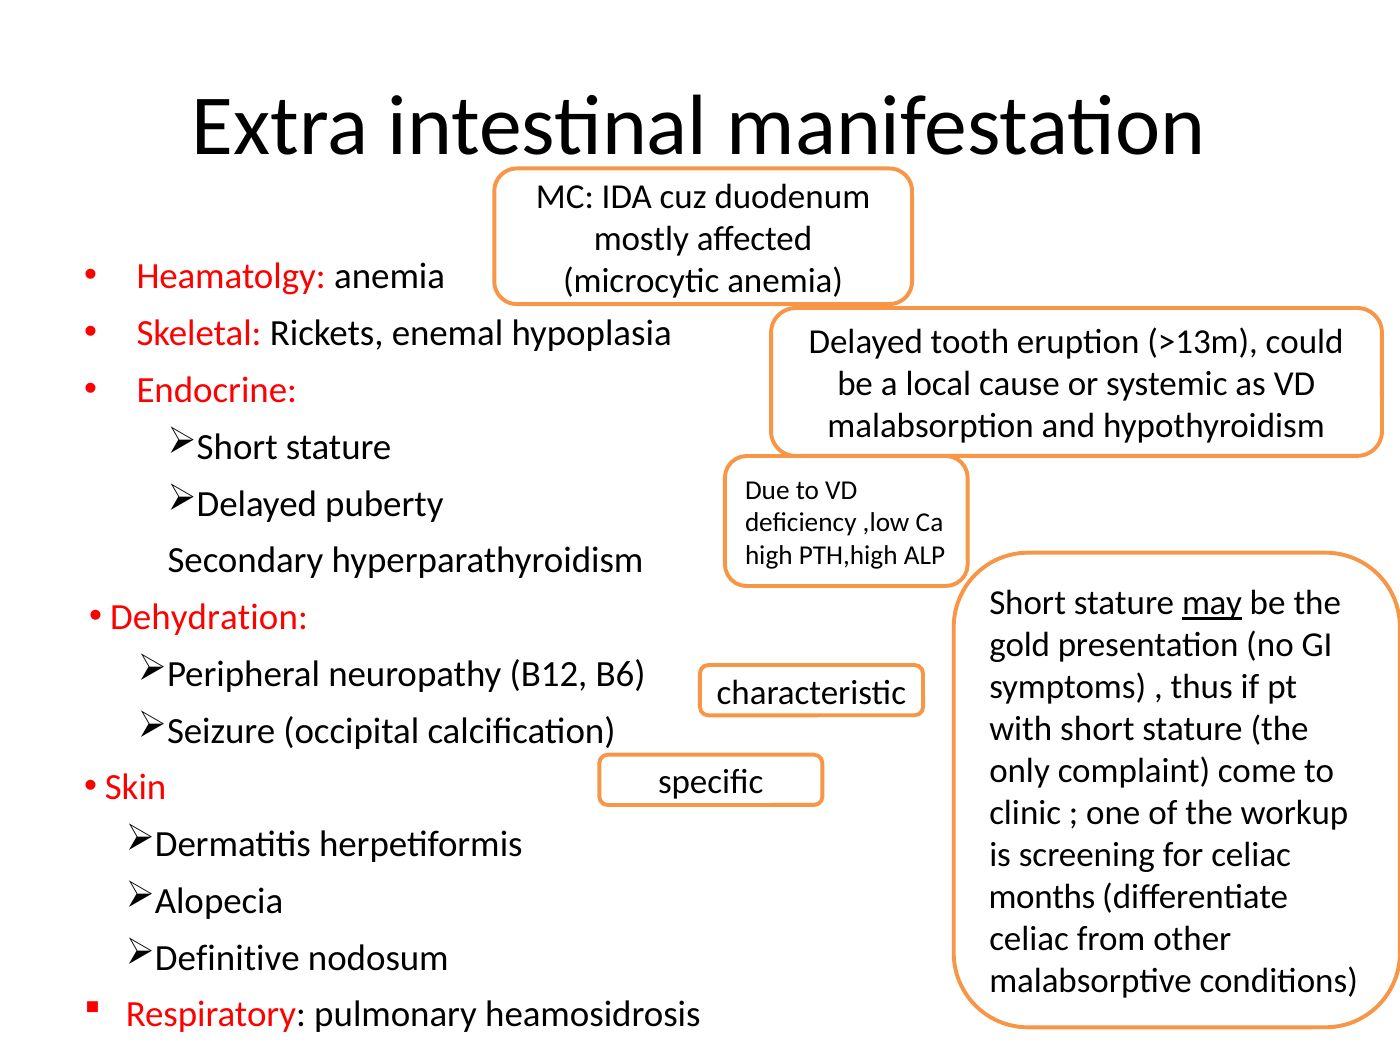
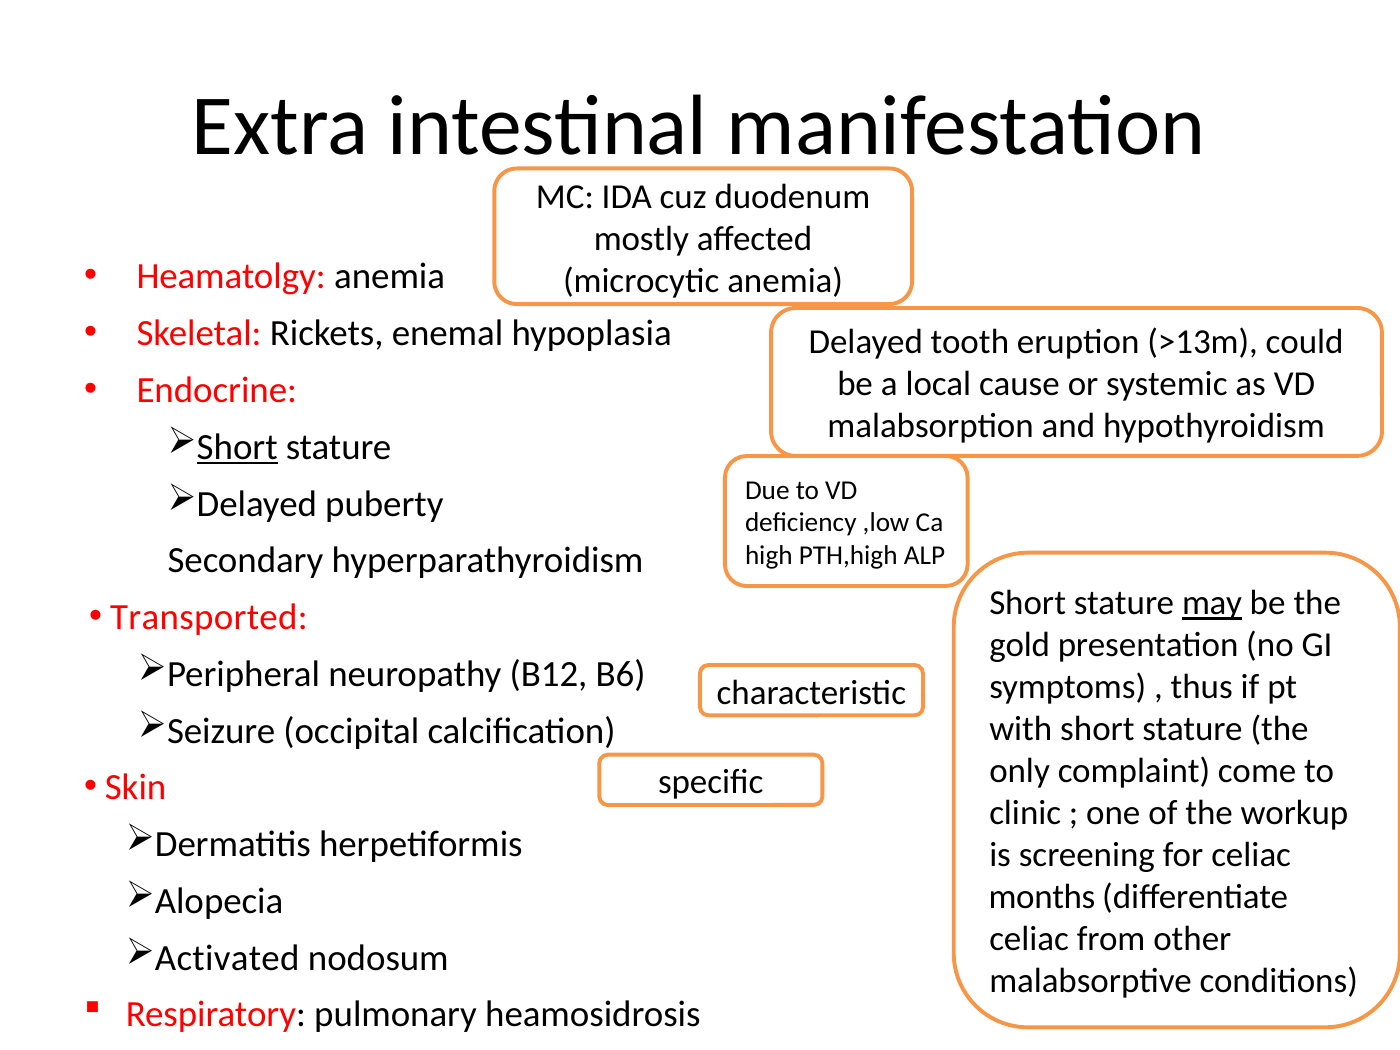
Short at (237, 447) underline: none -> present
Dehydration: Dehydration -> Transported
Definitive: Definitive -> Activated
